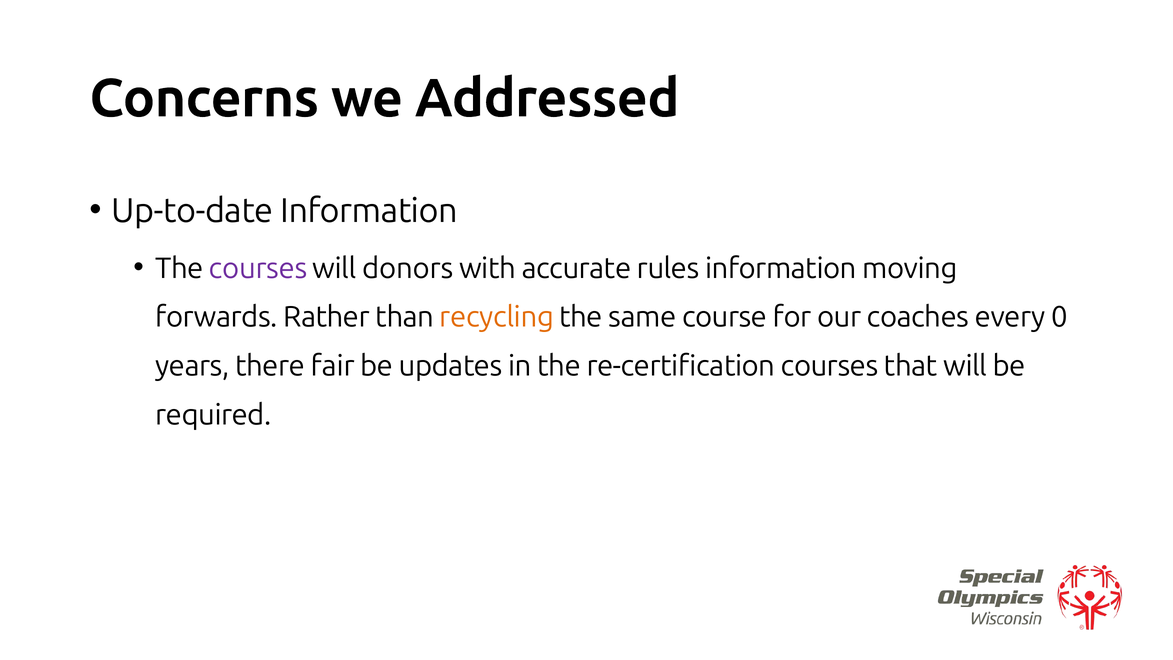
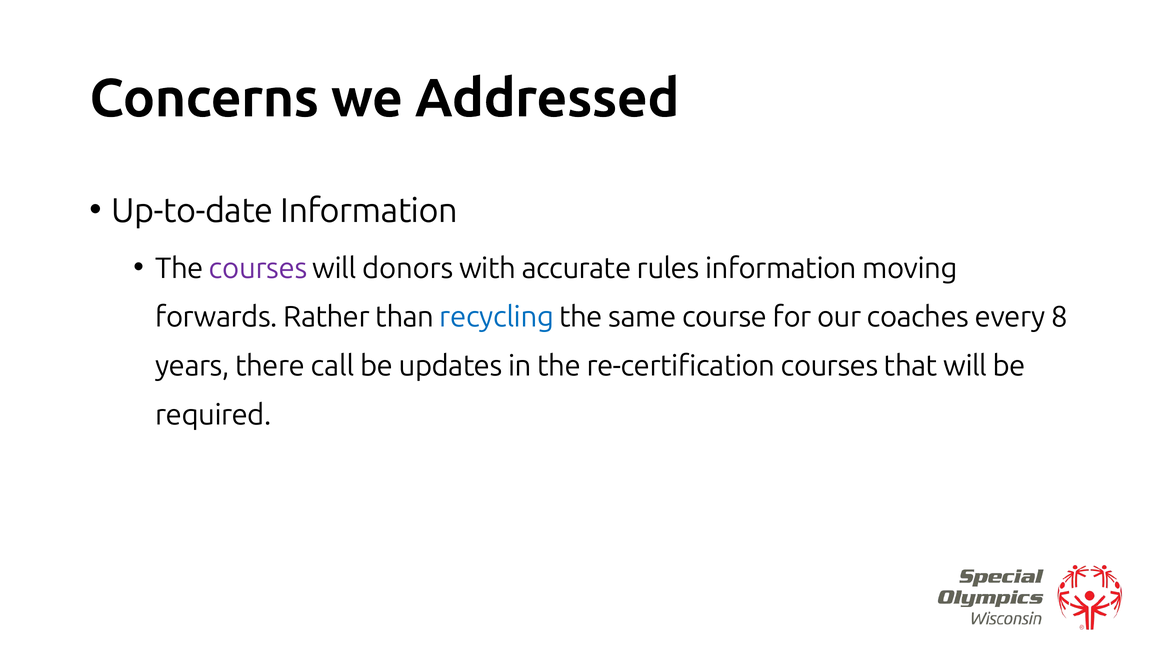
recycling colour: orange -> blue
0: 0 -> 8
fair: fair -> call
